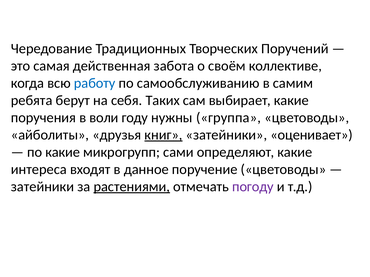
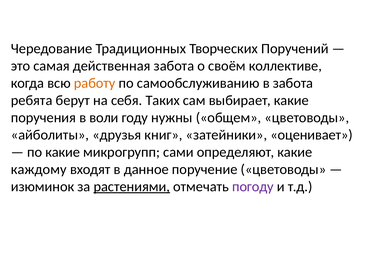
работу colour: blue -> orange
в самим: самим -> забота
группа: группа -> общем
книг underline: present -> none
интереса: интереса -> каждому
затейники at (43, 187): затейники -> изюминок
